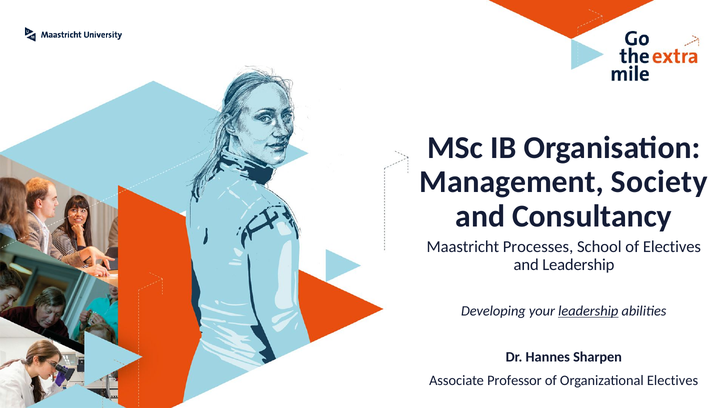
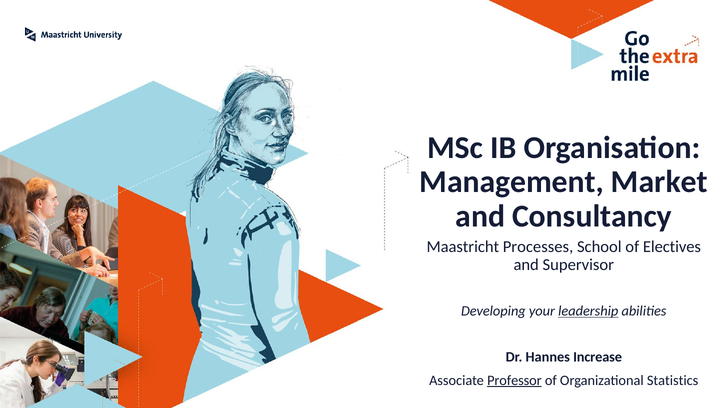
Society: Society -> Market
and Leadership: Leadership -> Supervisor
Sharpen: Sharpen -> Increase
Professor underline: none -> present
Organizational Electives: Electives -> Statistics
